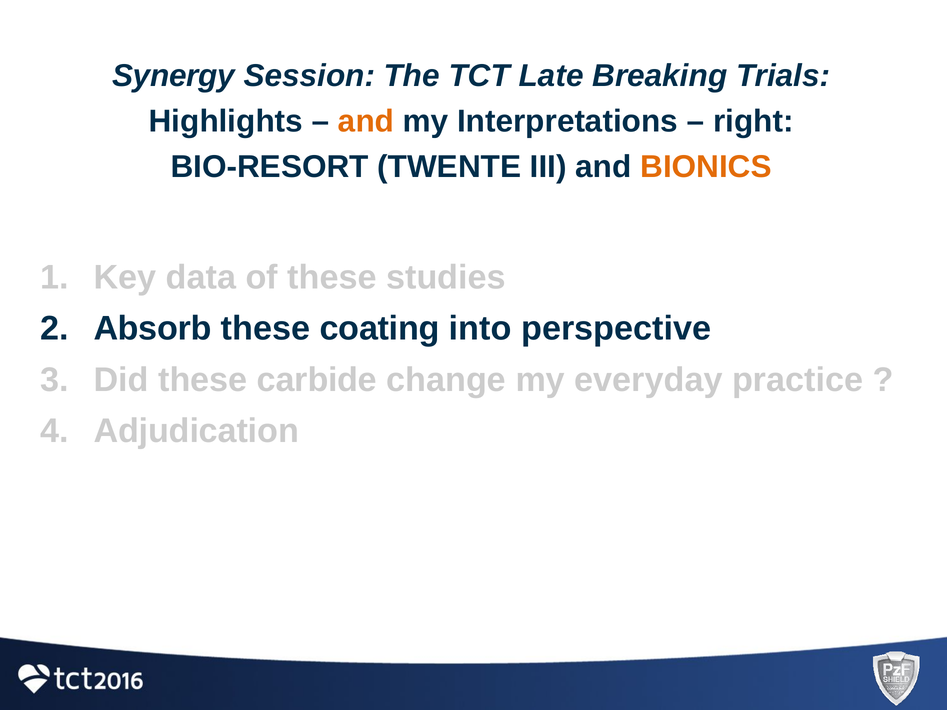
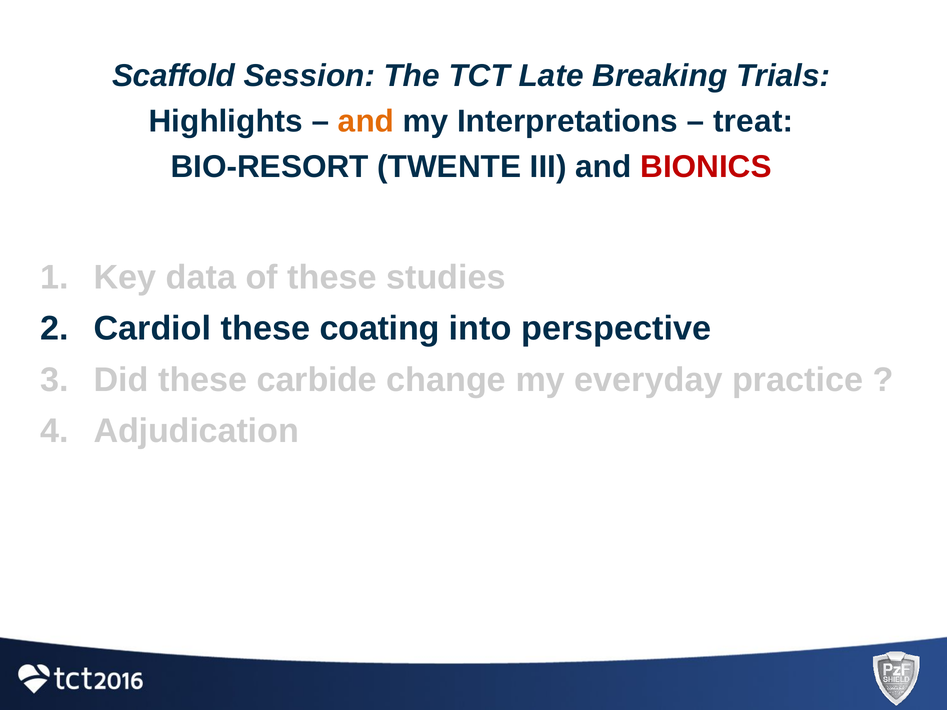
Synergy: Synergy -> Scaffold
right: right -> treat
BIONICS colour: orange -> red
Absorb: Absorb -> Cardiol
